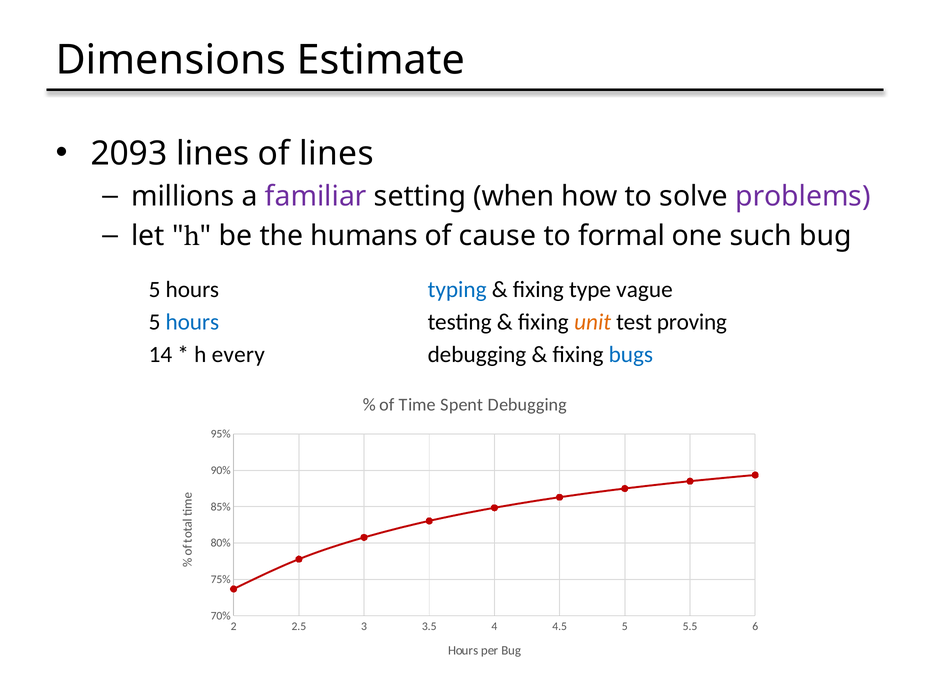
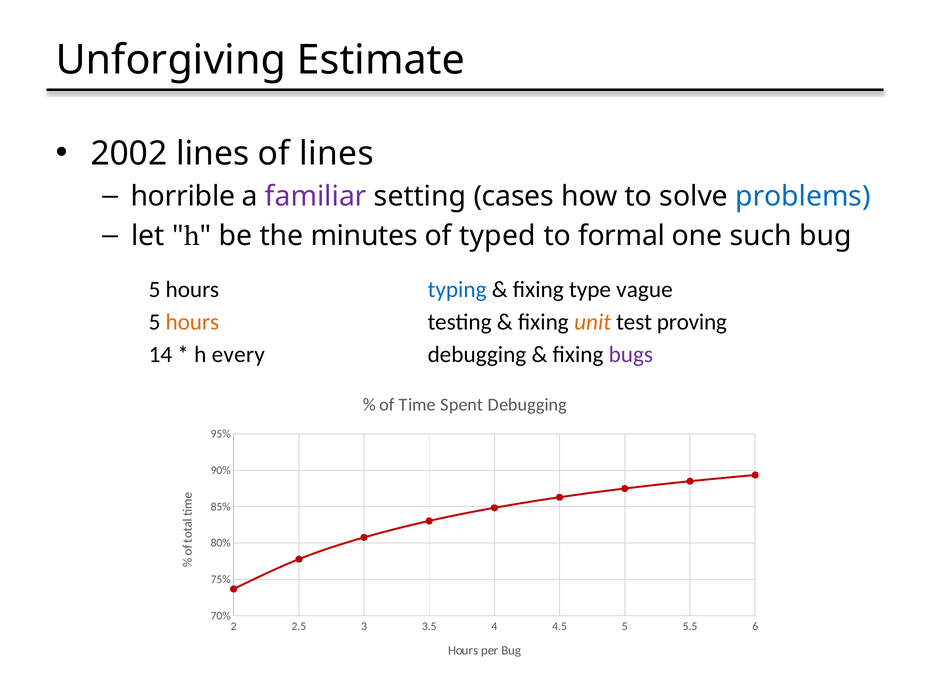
Dimensions: Dimensions -> Unforgiving
2093: 2093 -> 2002
millions: millions -> horrible
when: when -> cases
problems colour: purple -> blue
humans: humans -> minutes
cause: cause -> typed
hours at (192, 322) colour: blue -> orange
bugs colour: blue -> purple
